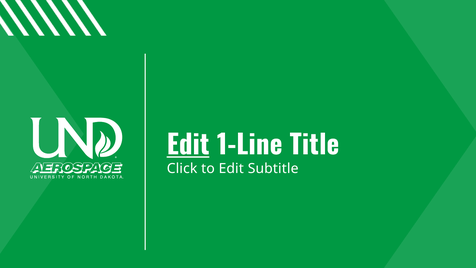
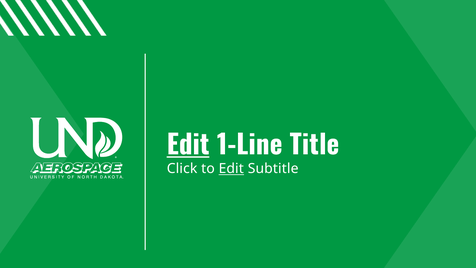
Edit at (231, 168) underline: none -> present
